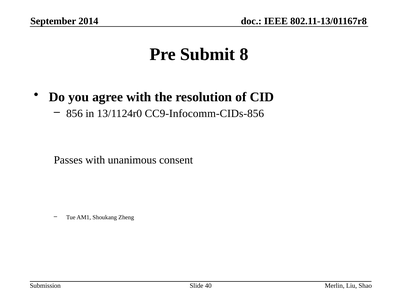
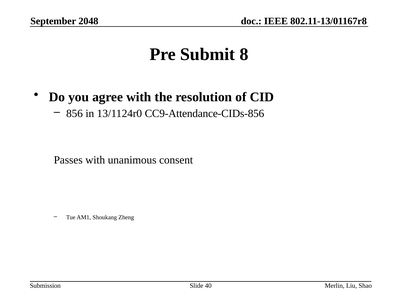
2014: 2014 -> 2048
CC9-Infocomm-CIDs-856: CC9-Infocomm-CIDs-856 -> CC9-Attendance-CIDs-856
